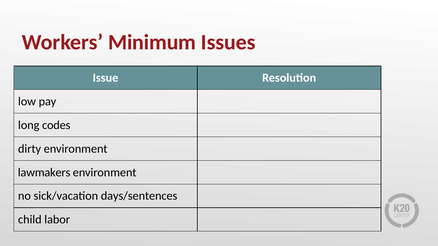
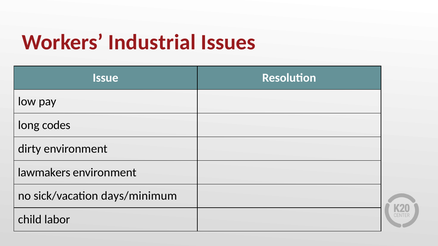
Minimum: Minimum -> Industrial
days/sentences: days/sentences -> days/minimum
